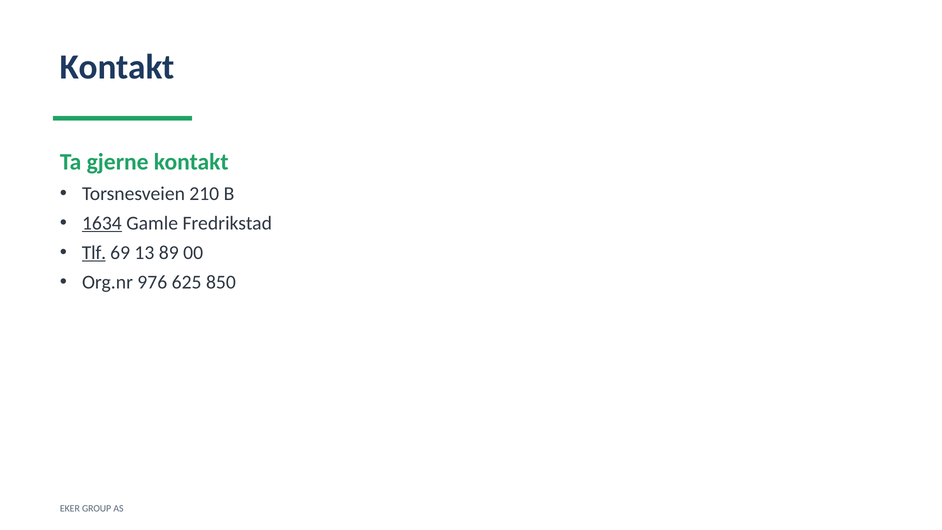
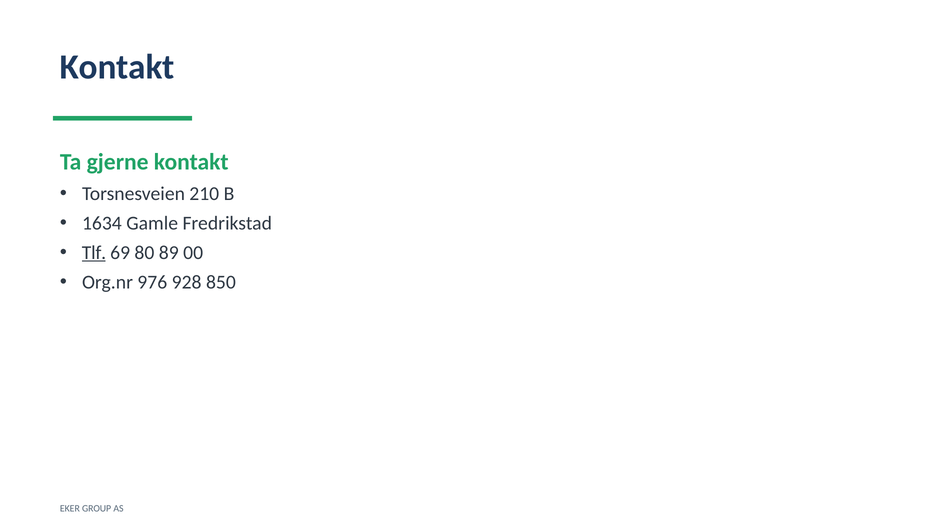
1634 underline: present -> none
13: 13 -> 80
625: 625 -> 928
